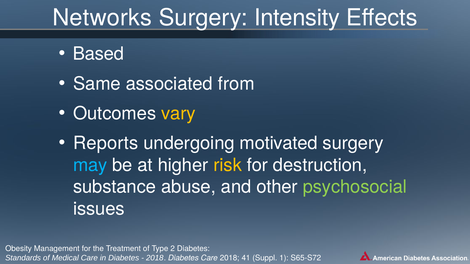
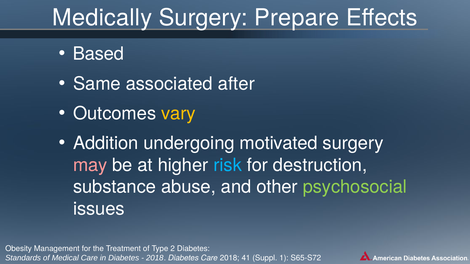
Networks: Networks -> Medically
Intensity: Intensity -> Prepare
from: from -> after
Reports: Reports -> Addition
may colour: light blue -> pink
risk colour: yellow -> light blue
